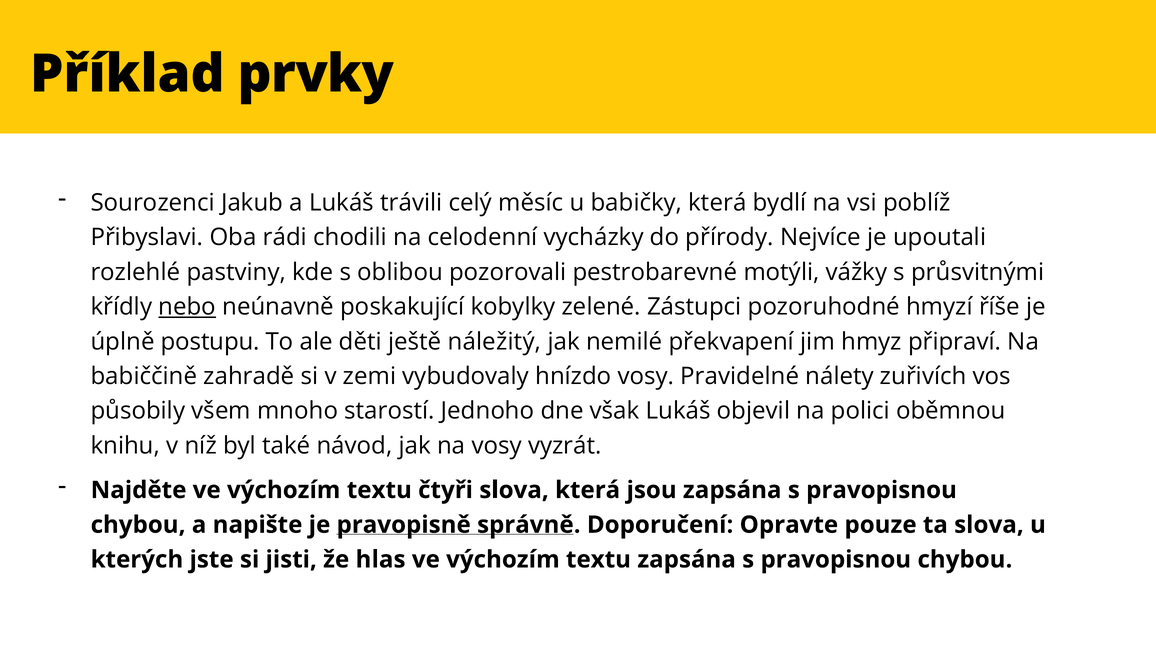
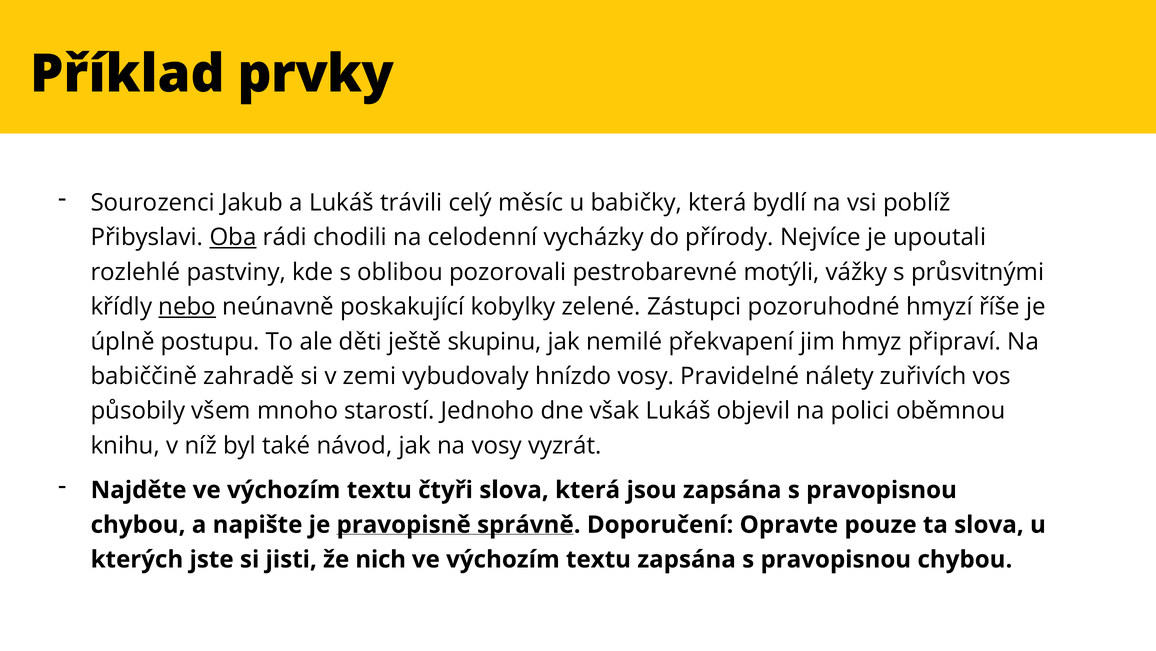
Oba underline: none -> present
náležitý: náležitý -> skupinu
hlas: hlas -> nich
